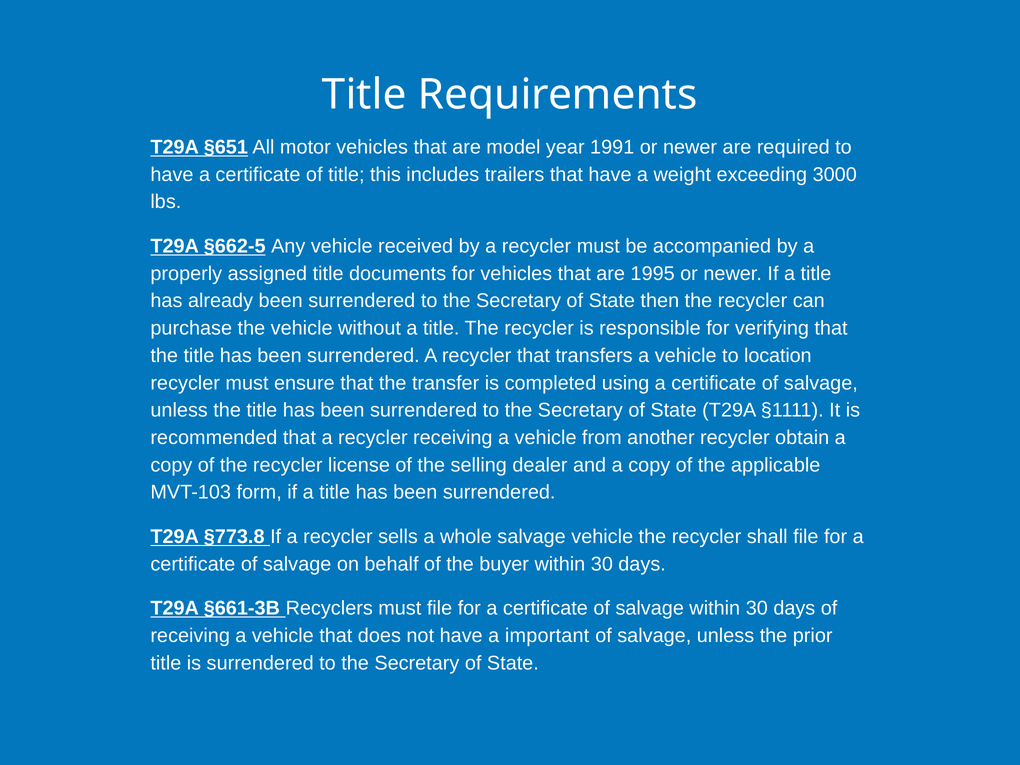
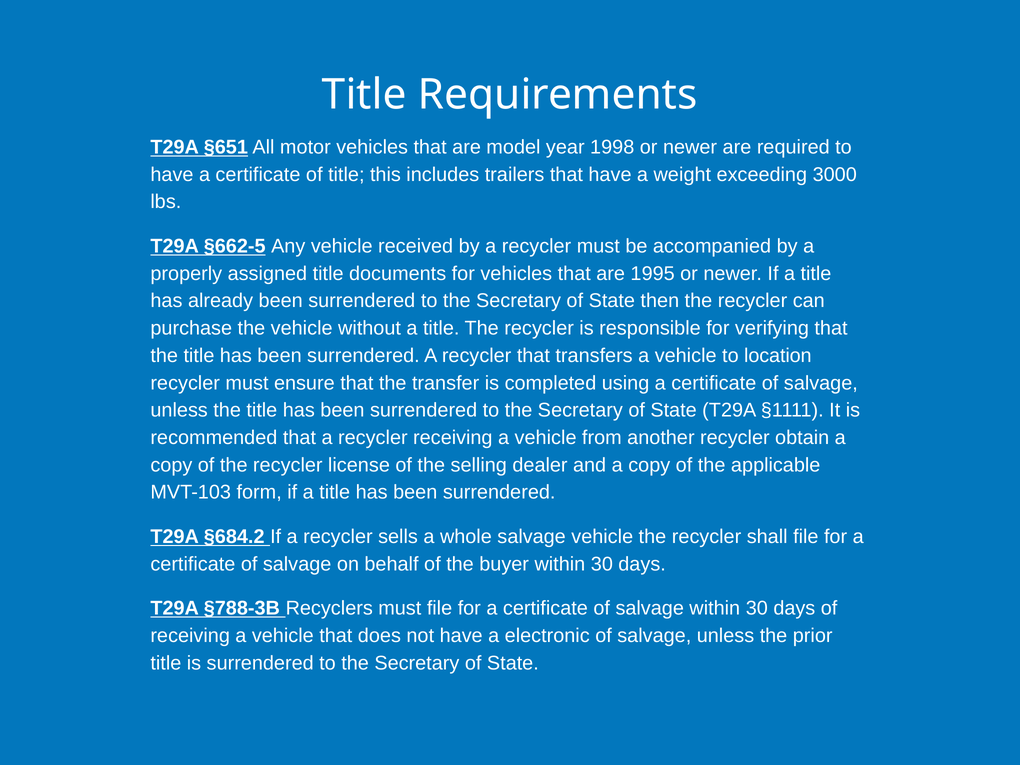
1991: 1991 -> 1998
§773.8: §773.8 -> §684.2
§661-3B: §661-3B -> §788-3B
important: important -> electronic
